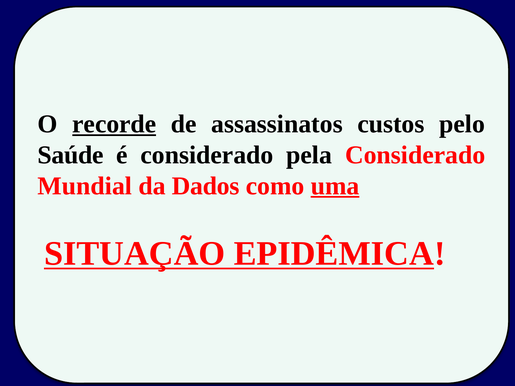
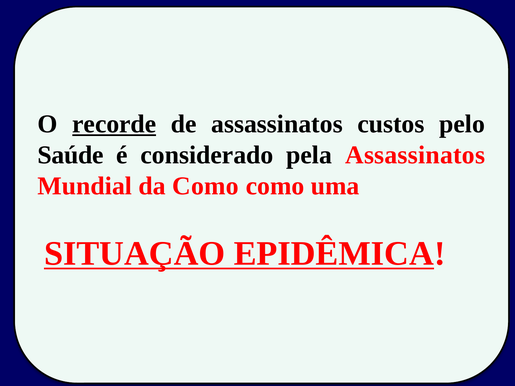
pela Considerado: Considerado -> Assassinatos
da Dados: Dados -> Como
uma underline: present -> none
